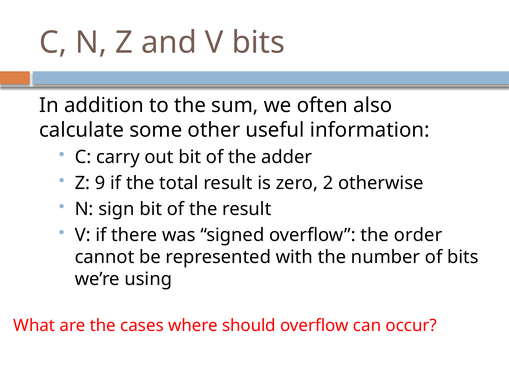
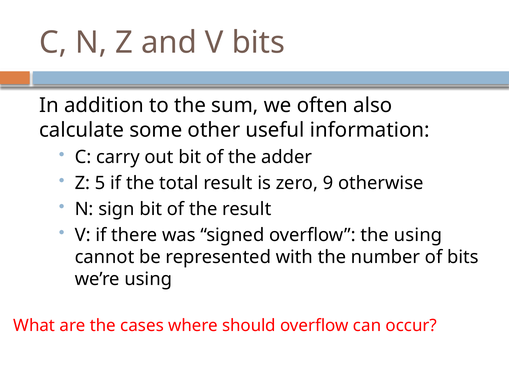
9: 9 -> 5
2: 2 -> 9
the order: order -> using
